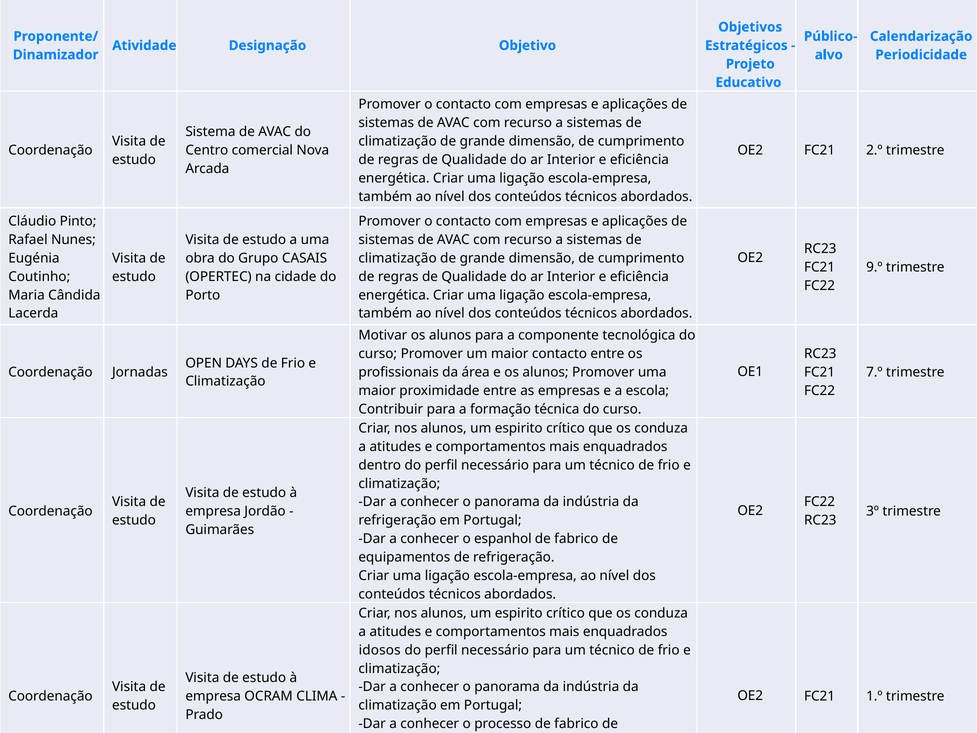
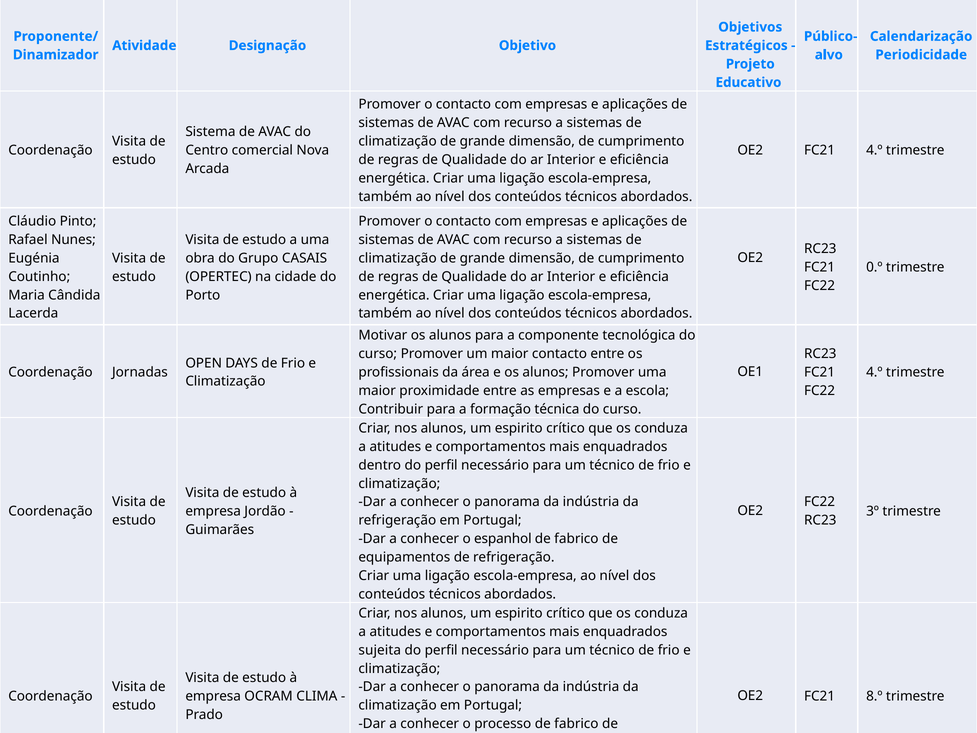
FC21 2.º: 2.º -> 4.º
9.º: 9.º -> 0.º
7.º at (874, 372): 7.º -> 4.º
idosos: idosos -> sujeita
1.º: 1.º -> 8.º
